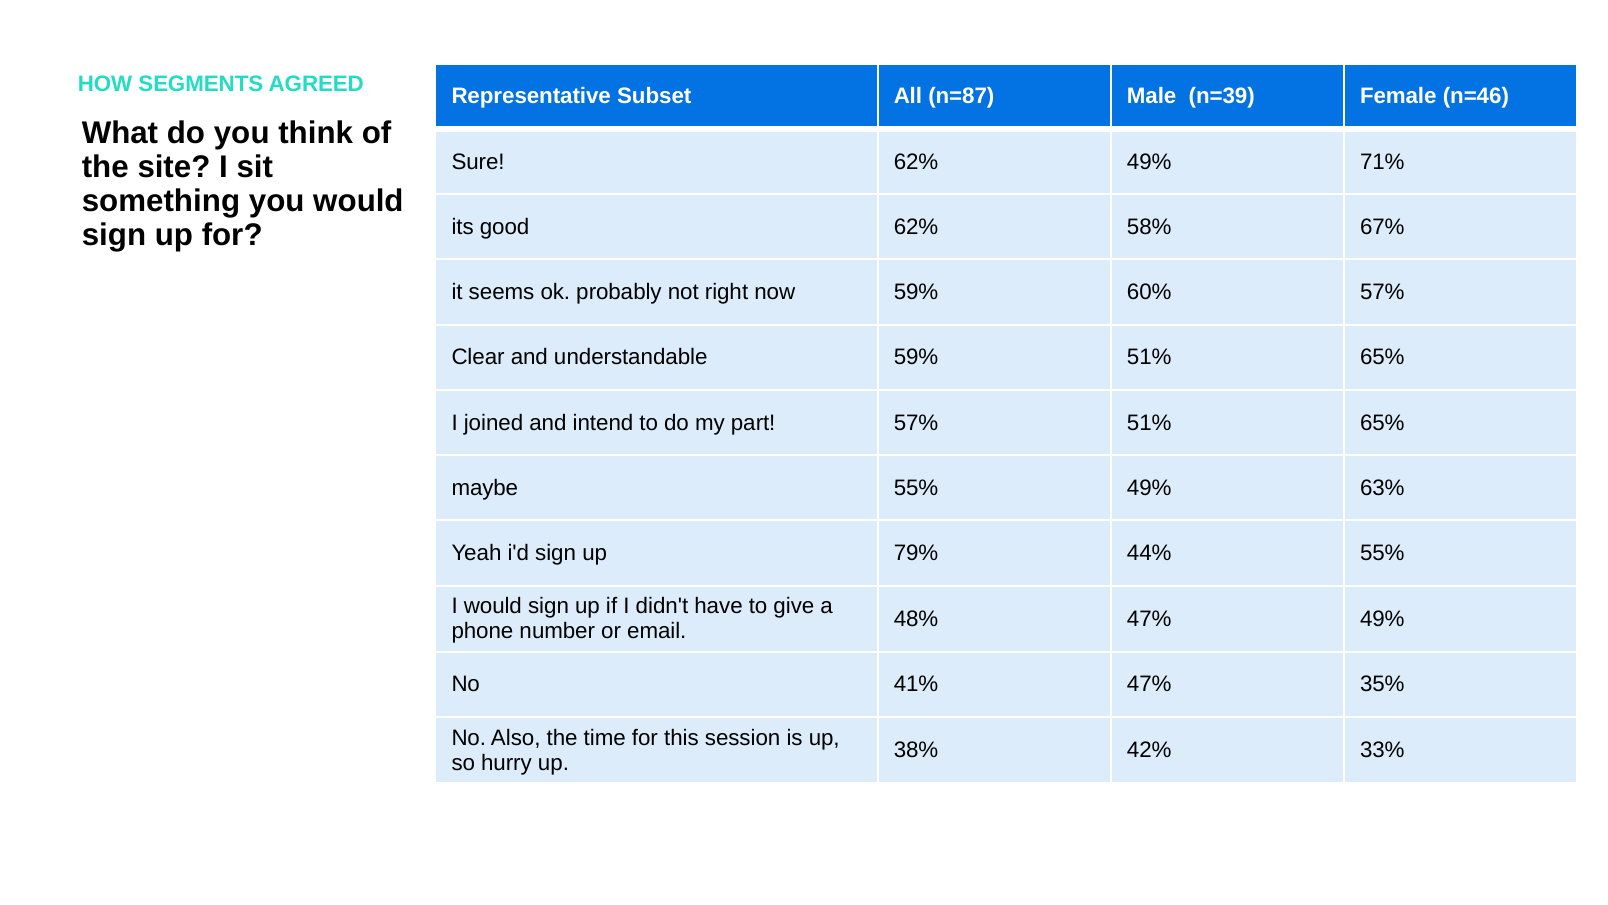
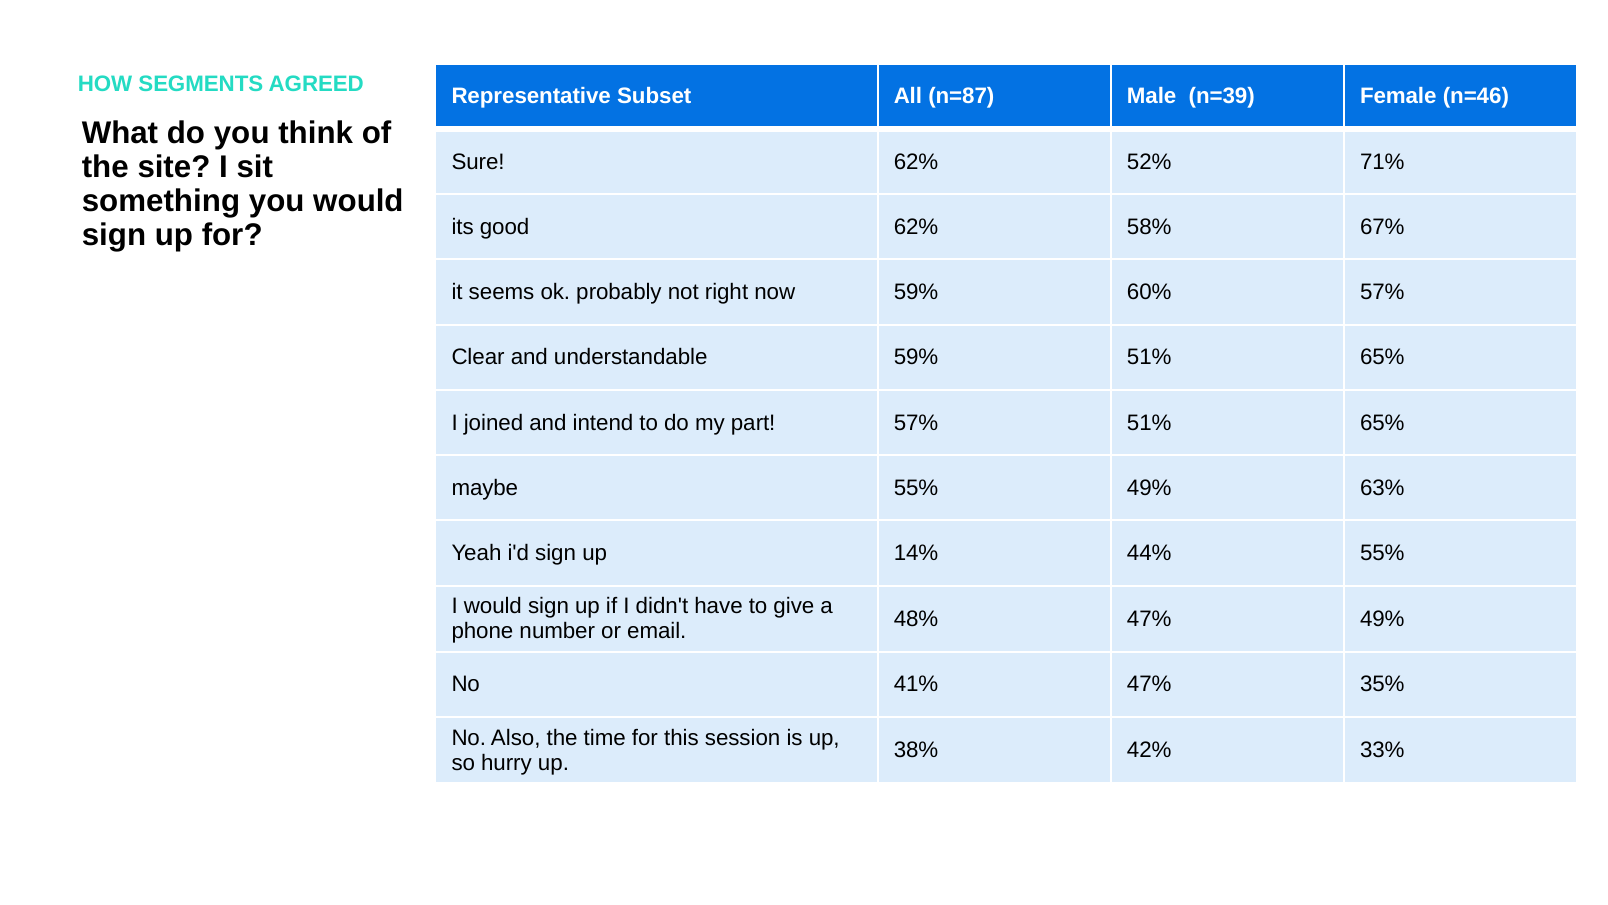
62% 49%: 49% -> 52%
79%: 79% -> 14%
